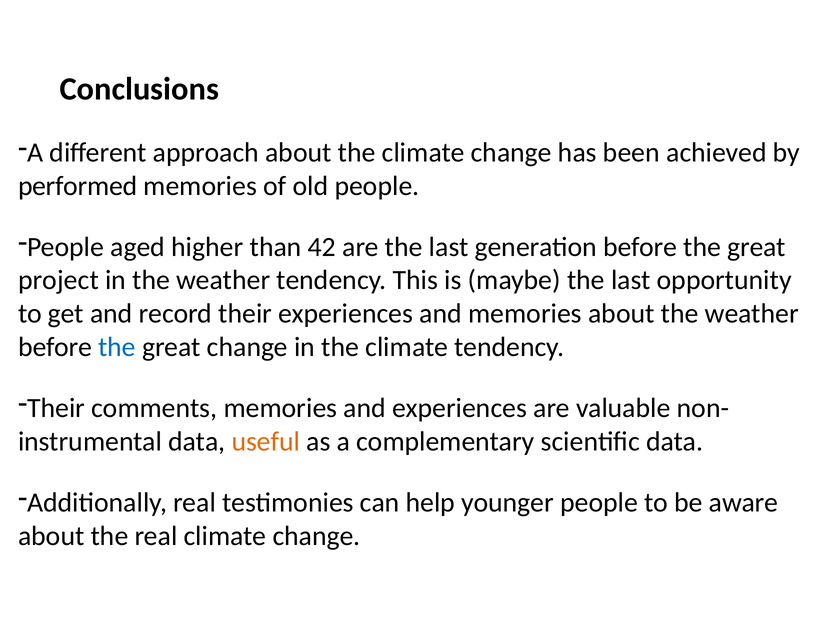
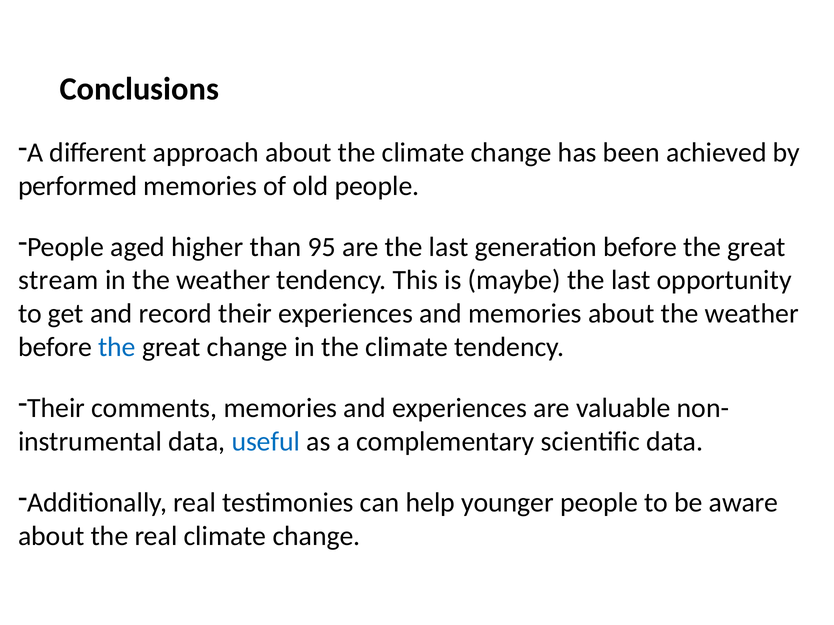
42: 42 -> 95
project: project -> stream
useful colour: orange -> blue
